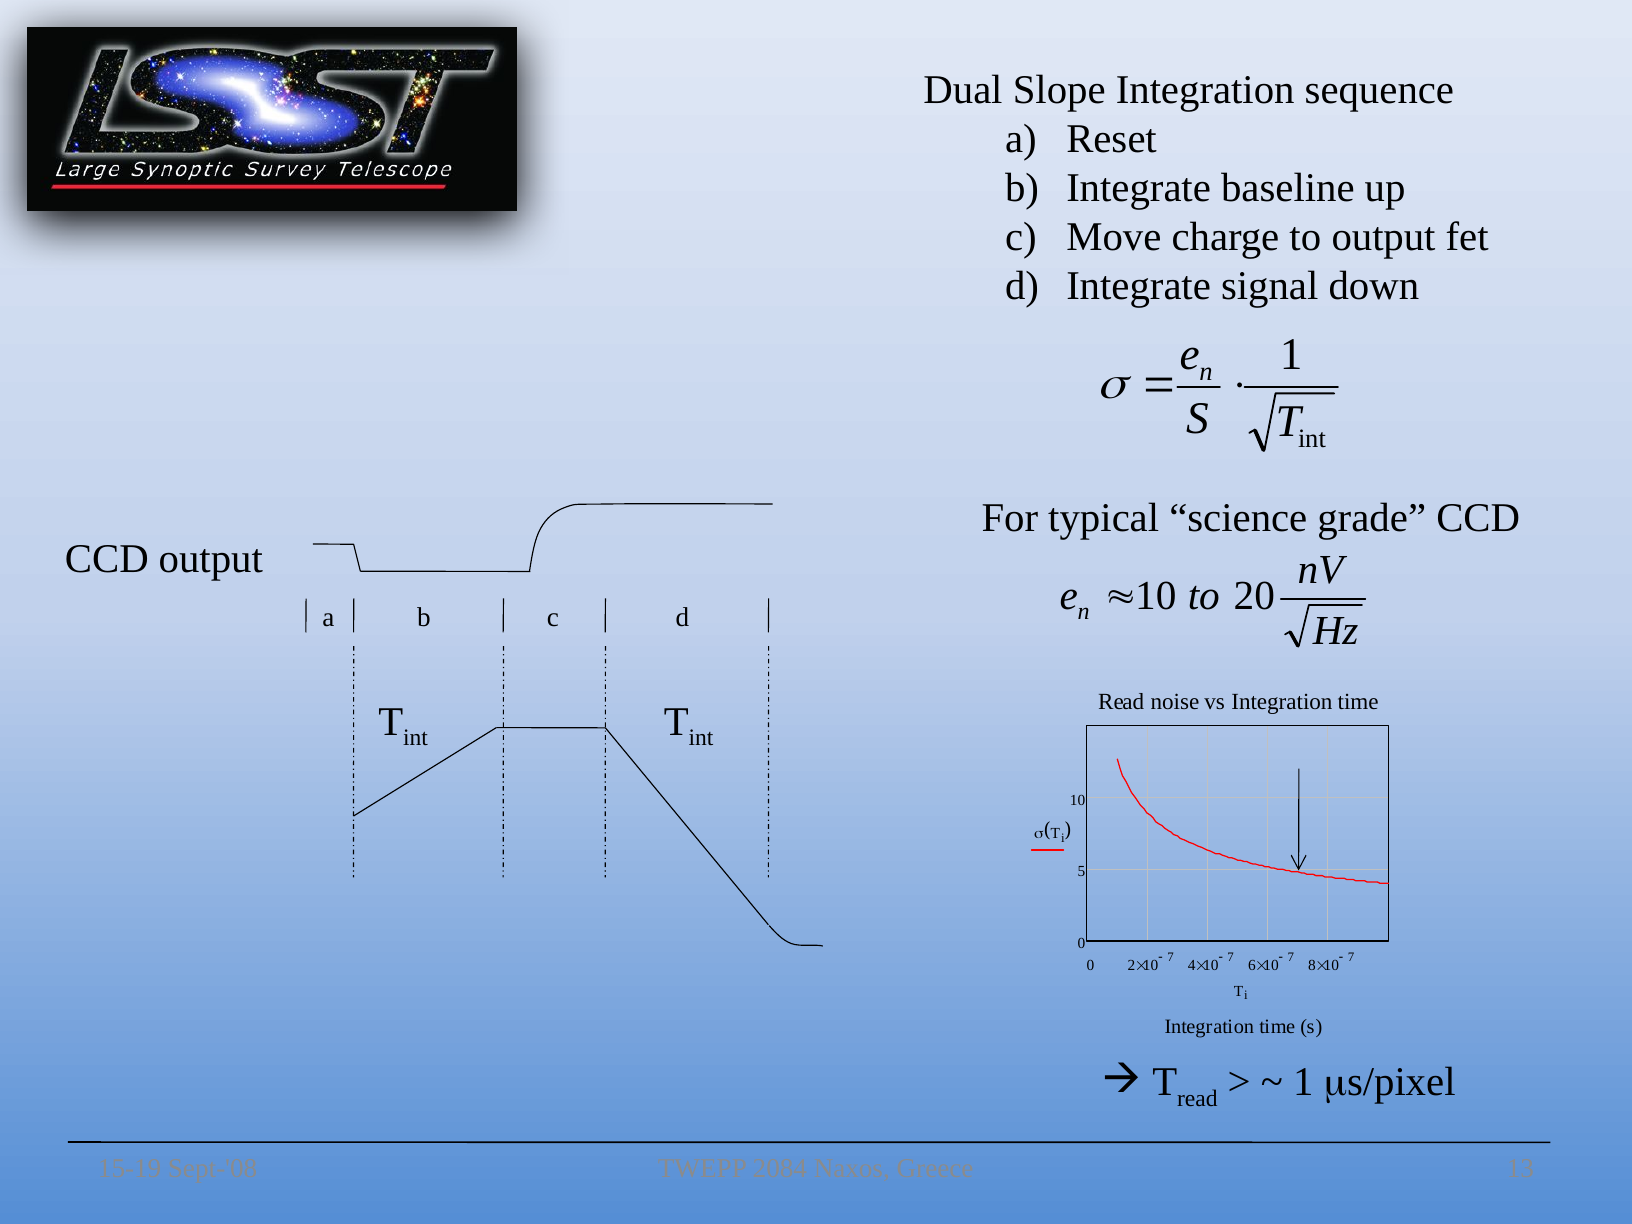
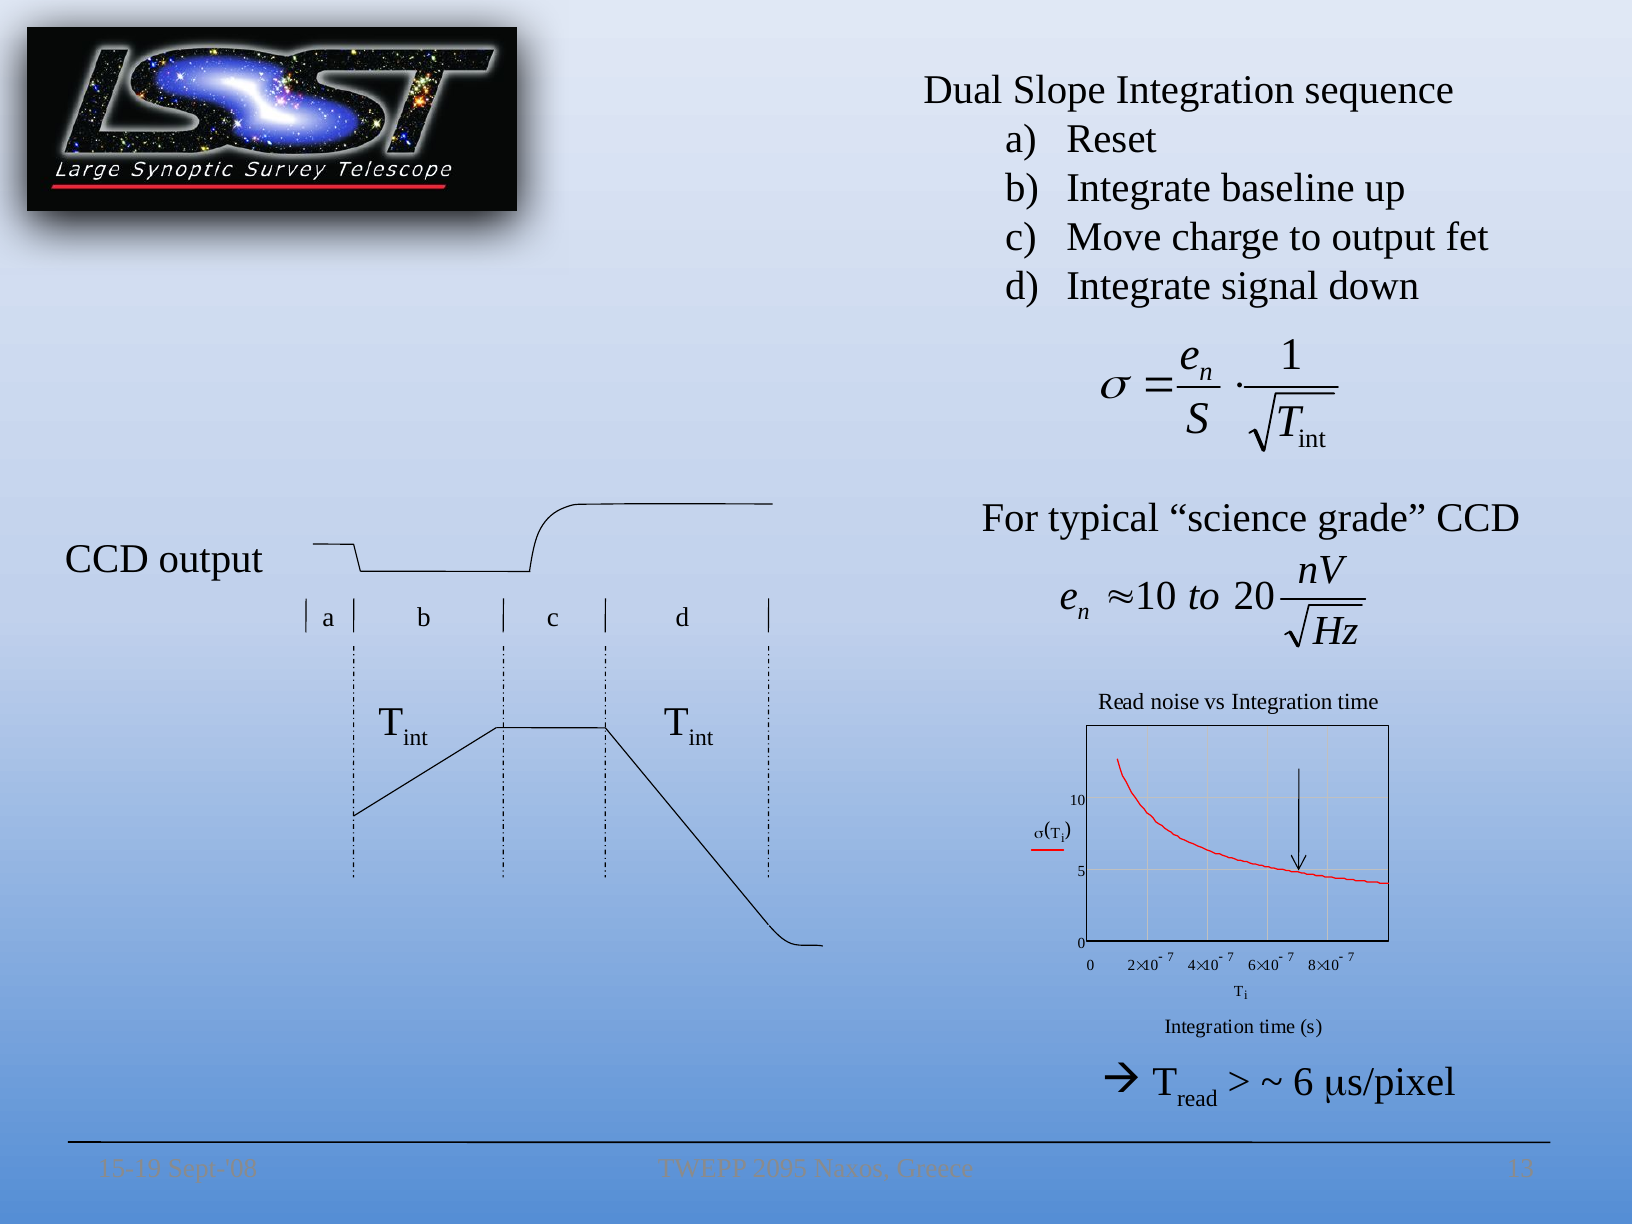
1 at (1303, 1082): 1 -> 6
2084: 2084 -> 2095
